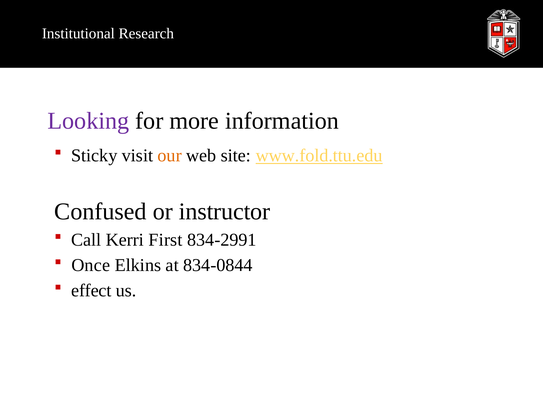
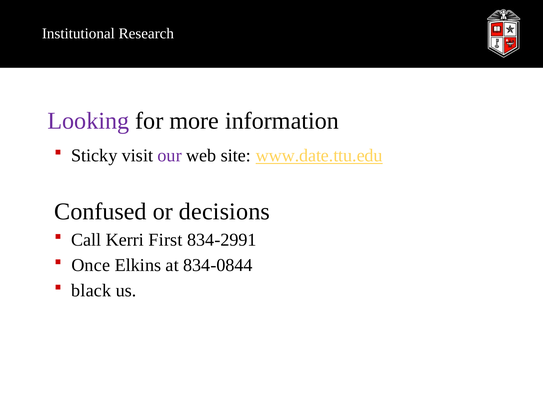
our colour: orange -> purple
www.fold.ttu.edu: www.fold.ttu.edu -> www.date.ttu.edu
instructor: instructor -> decisions
effect: effect -> black
